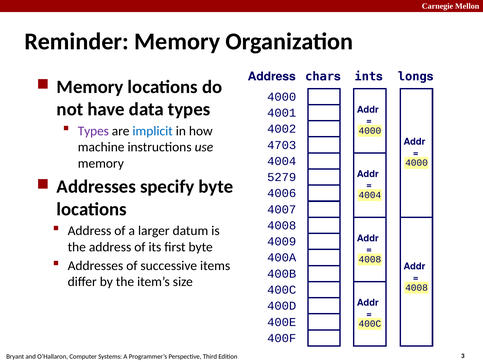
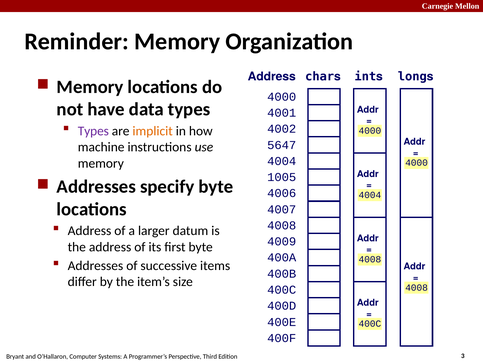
implicit colour: blue -> orange
4703: 4703 -> 5647
5279: 5279 -> 1005
